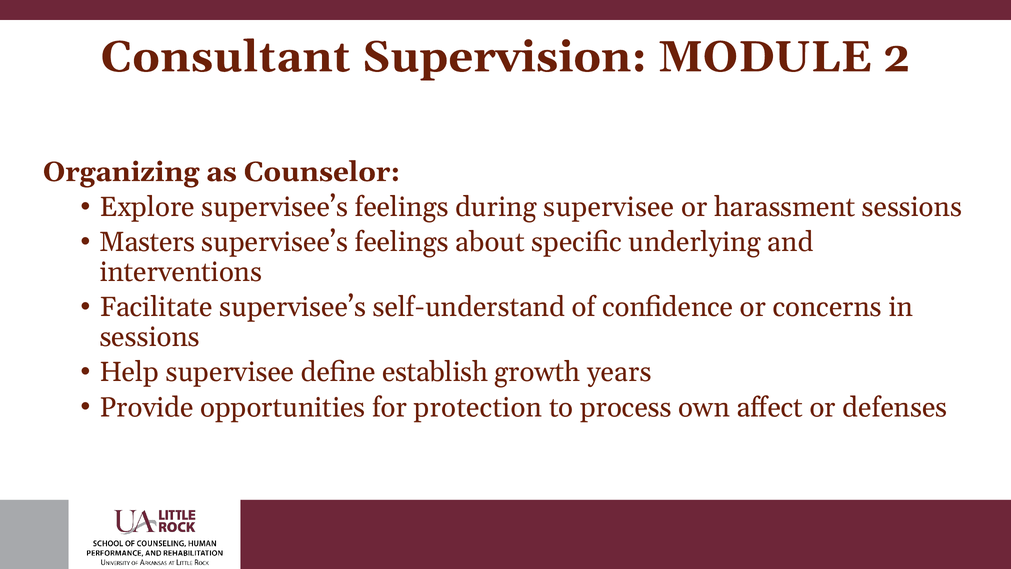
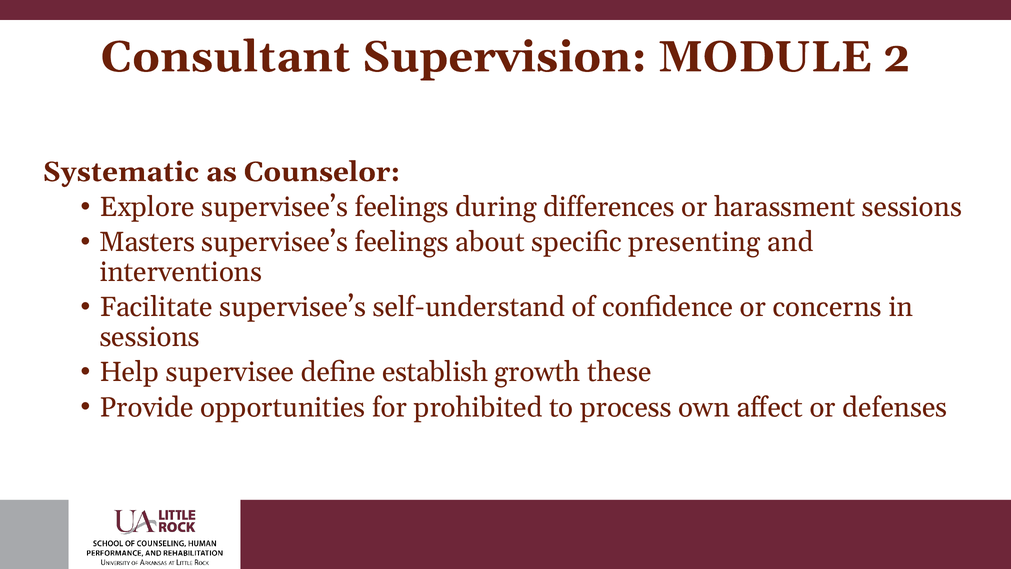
Organizing: Organizing -> Systematic
during supervisee: supervisee -> differences
underlying: underlying -> presenting
years: years -> these
protection: protection -> prohibited
